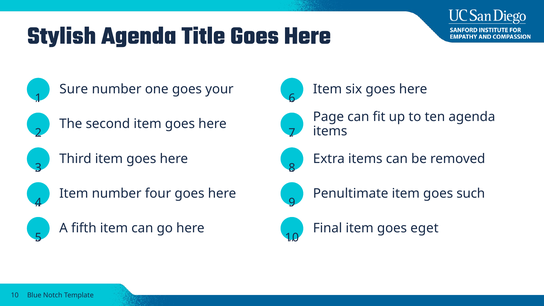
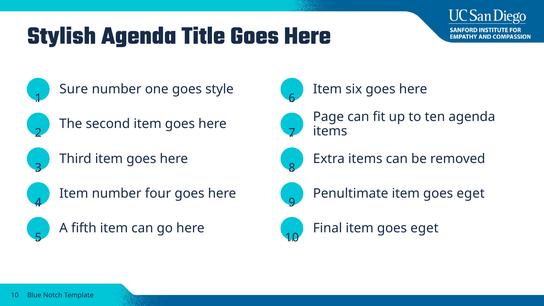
your: your -> style
Penultimate item goes such: such -> eget
